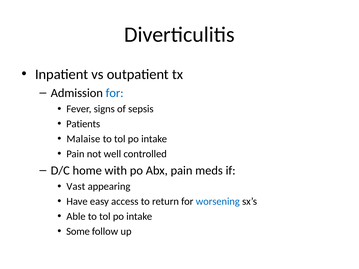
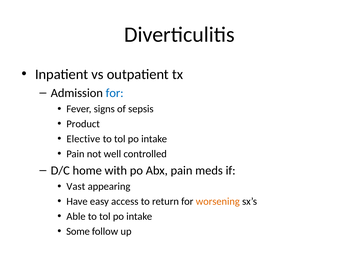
Patients: Patients -> Product
Malaise: Malaise -> Elective
worsening colour: blue -> orange
